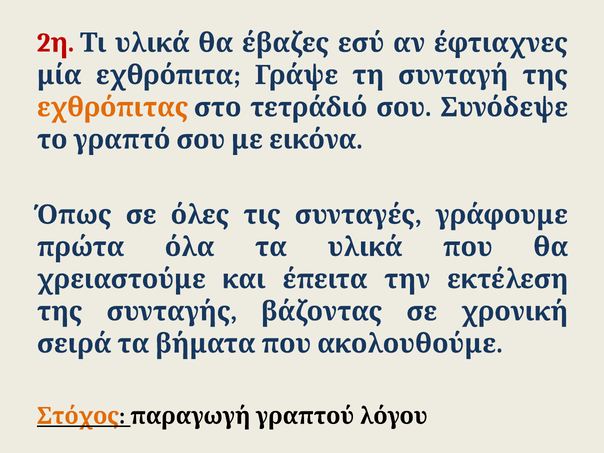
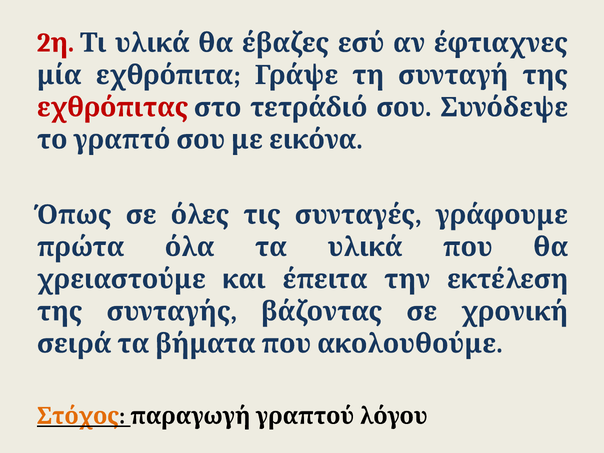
εχθρόπιτας colour: orange -> red
